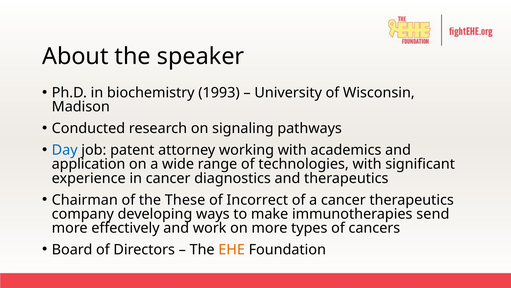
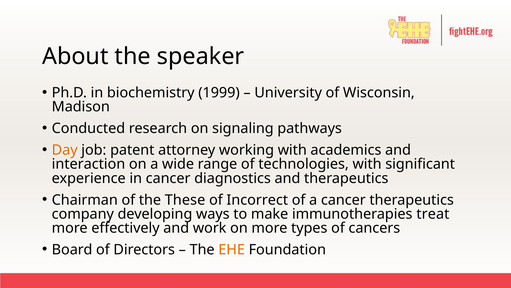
1993: 1993 -> 1999
Day colour: blue -> orange
application: application -> interaction
send: send -> treat
